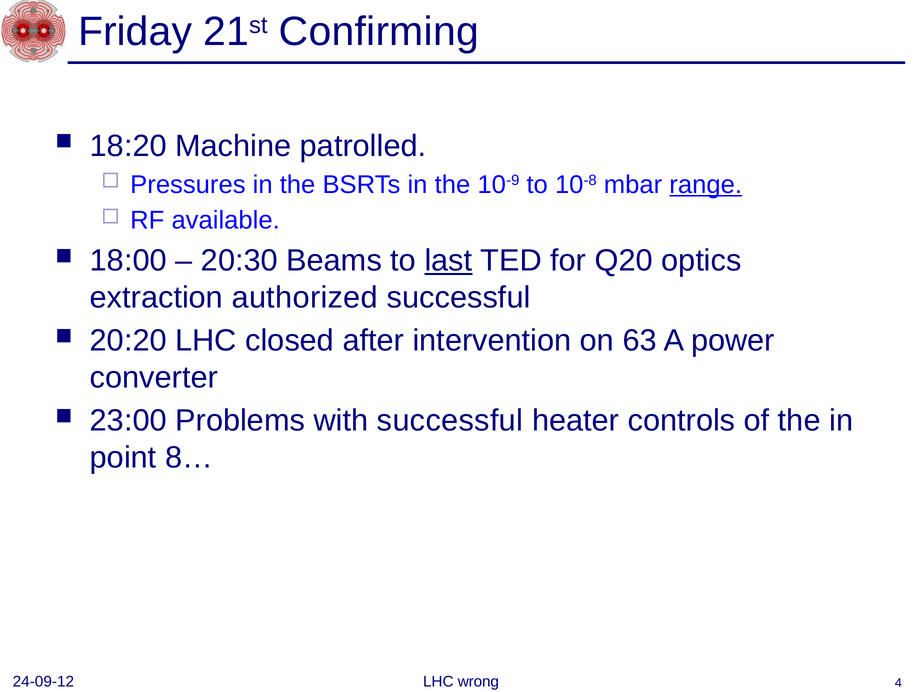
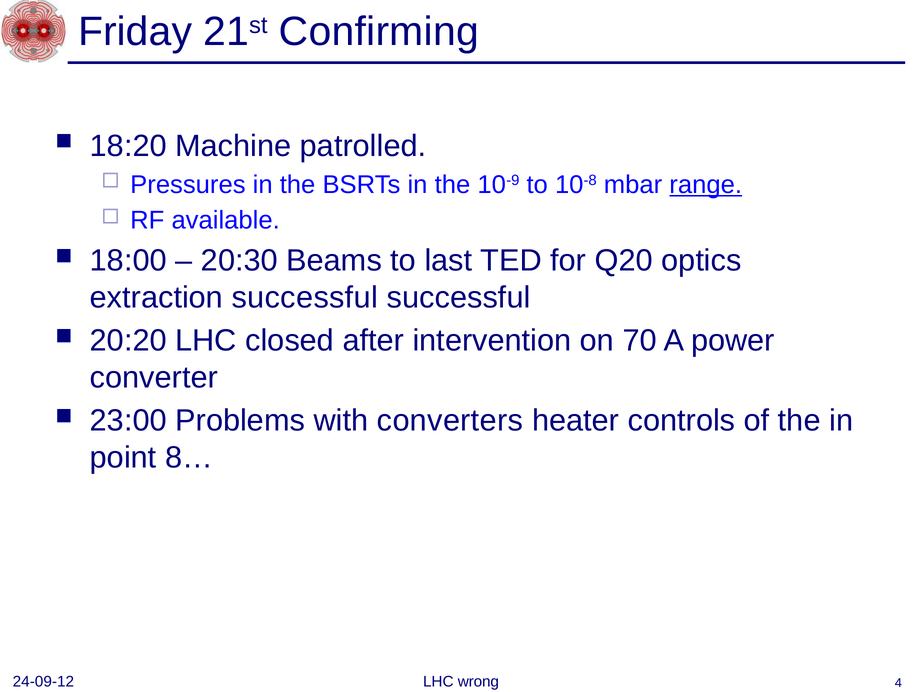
last underline: present -> none
extraction authorized: authorized -> successful
63: 63 -> 70
with successful: successful -> converters
